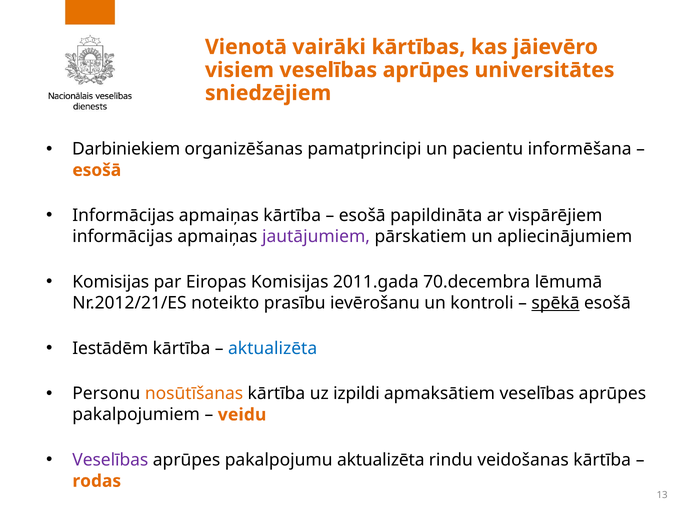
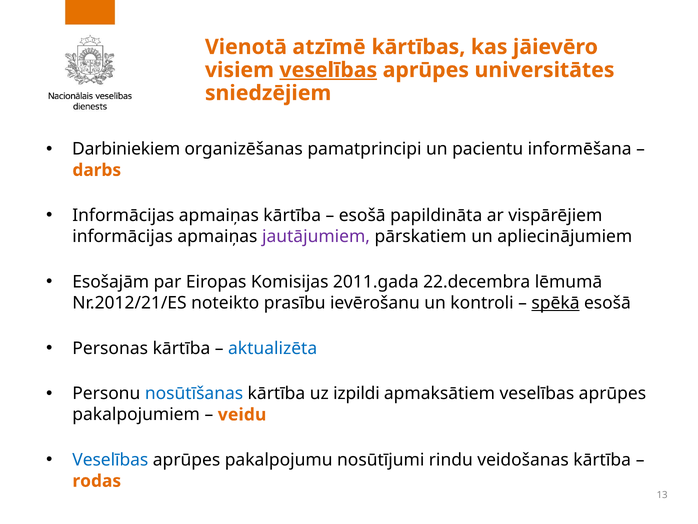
vairāki: vairāki -> atzīmē
veselības at (328, 70) underline: none -> present
esošā at (97, 170): esošā -> darbs
Komisijas at (111, 282): Komisijas -> Esošajām
70.decembra: 70.decembra -> 22.decembra
Iestādēm: Iestādēm -> Personas
nosūtīšanas colour: orange -> blue
Veselības at (110, 460) colour: purple -> blue
pakalpojumu aktualizēta: aktualizēta -> nosūtījumi
